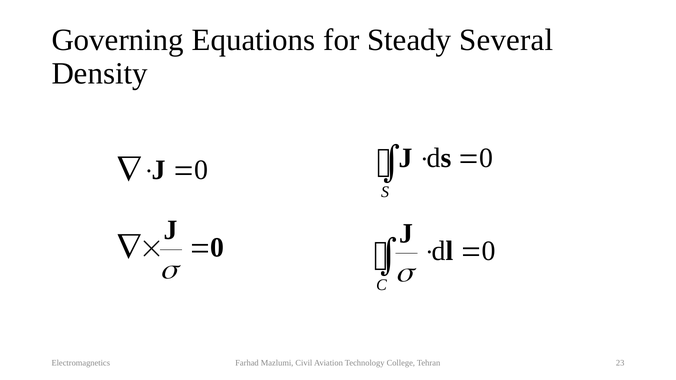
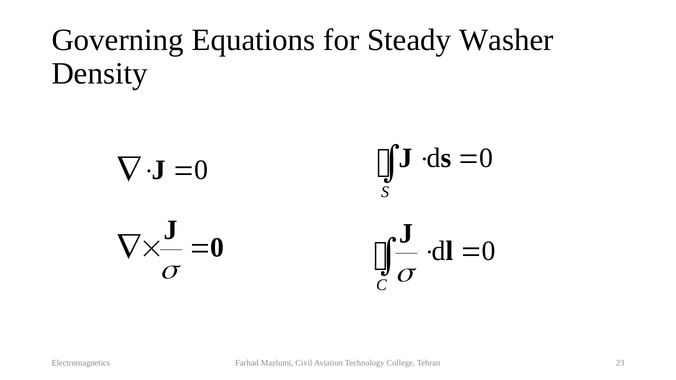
Several: Several -> Washer
